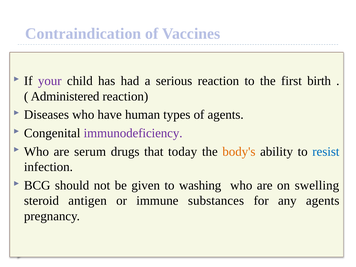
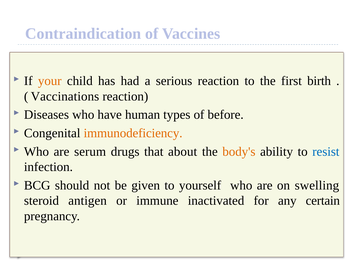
your colour: purple -> orange
Administered: Administered -> Vaccinations
of agents: agents -> before
immunodeficiency colour: purple -> orange
today: today -> about
washing: washing -> yourself
substances: substances -> inactivated
any agents: agents -> certain
